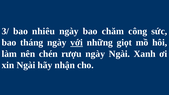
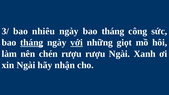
ngày bao chăm: chăm -> tháng
tháng at (32, 43) underline: none -> present
rượu ngày: ngày -> rượu
